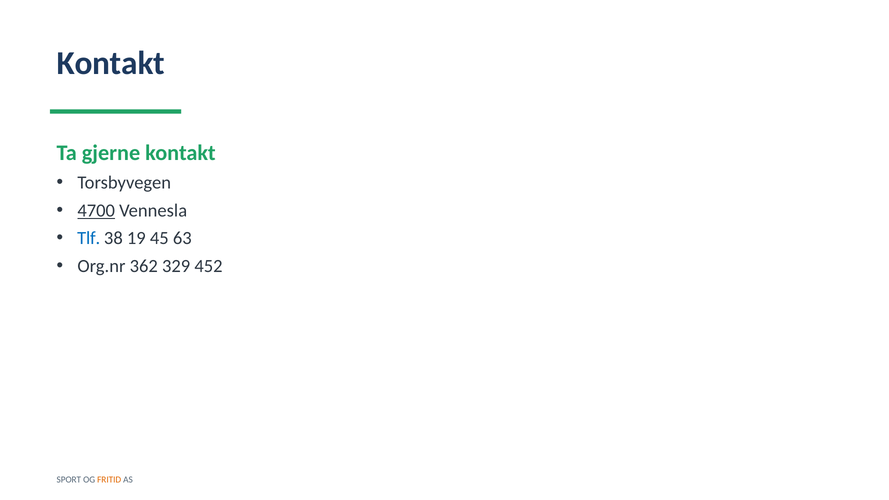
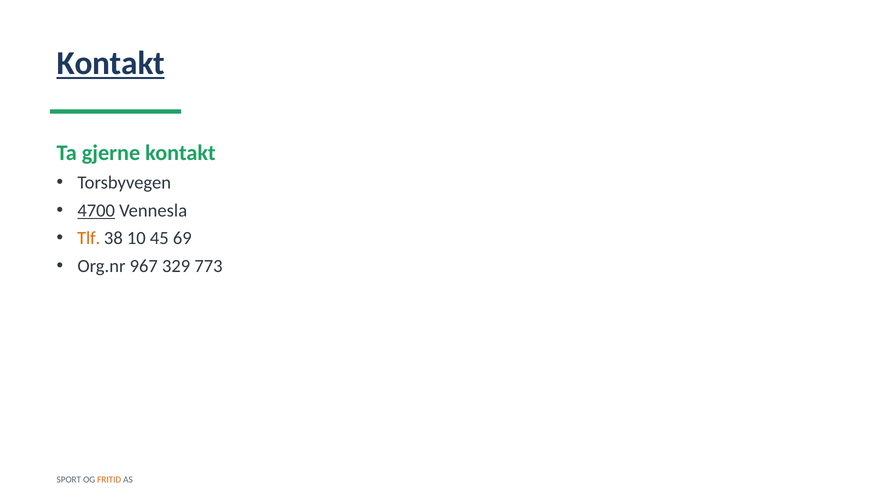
Kontakt at (111, 63) underline: none -> present
Tlf colour: blue -> orange
19: 19 -> 10
63: 63 -> 69
362: 362 -> 967
452: 452 -> 773
